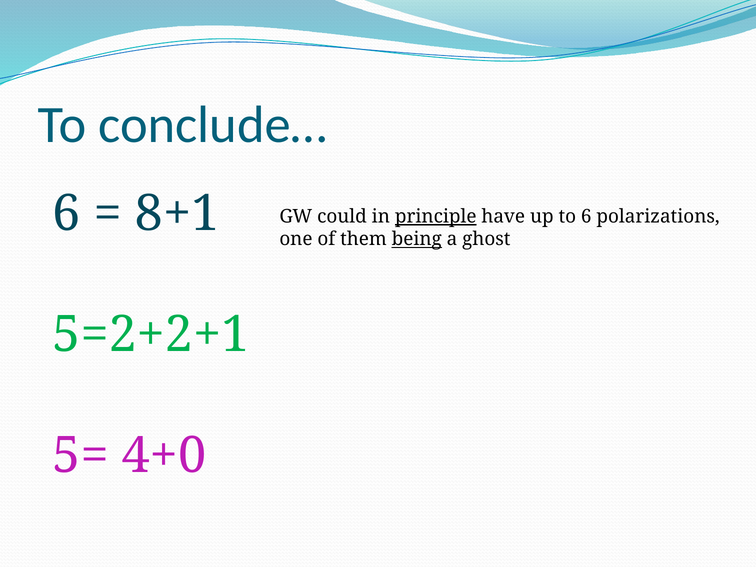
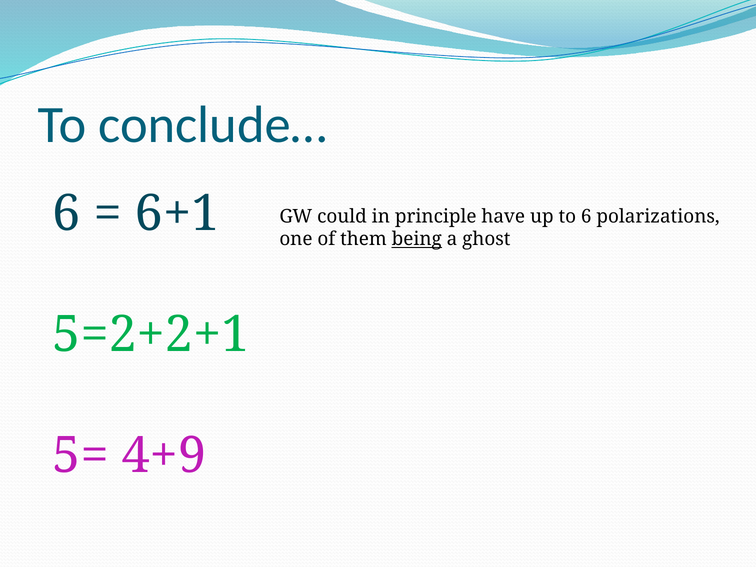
8+1: 8+1 -> 6+1
principle underline: present -> none
4+0: 4+0 -> 4+9
